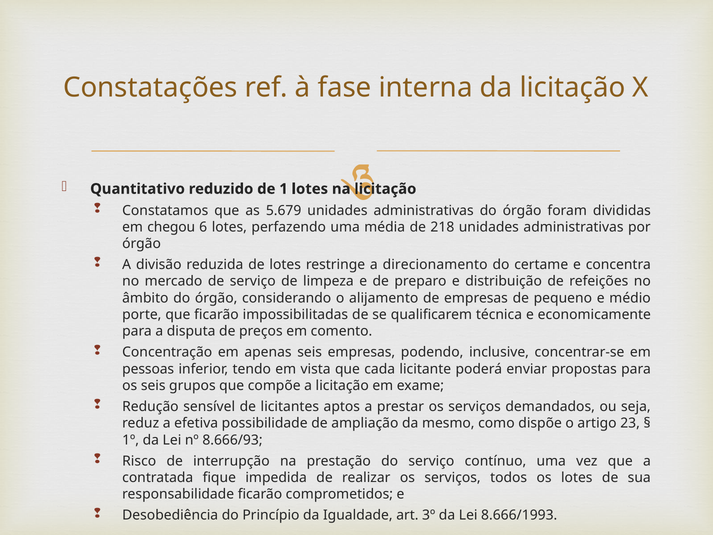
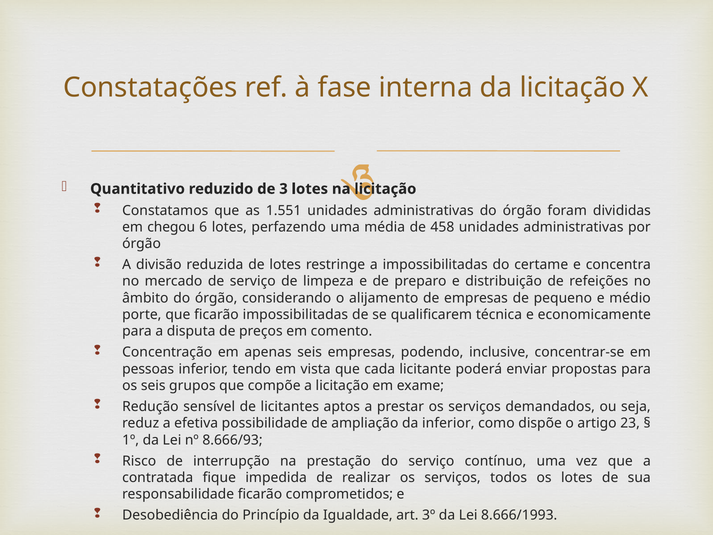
1: 1 -> 3
5.679: 5.679 -> 1.551
218: 218 -> 458
a direcionamento: direcionamento -> impossibilitadas
da mesmo: mesmo -> inferior
